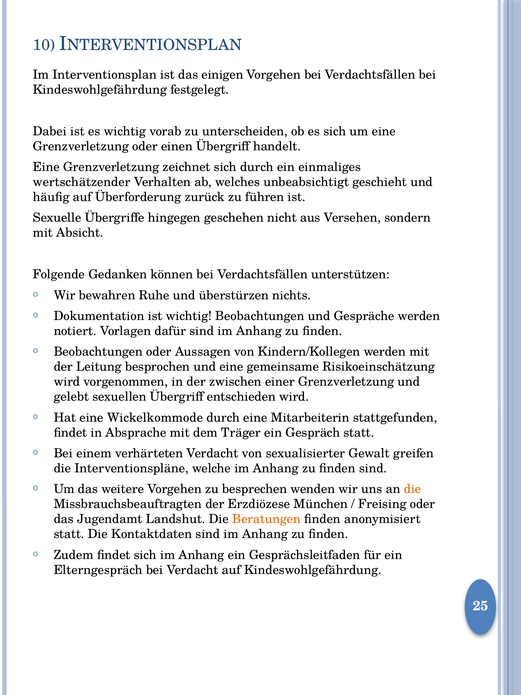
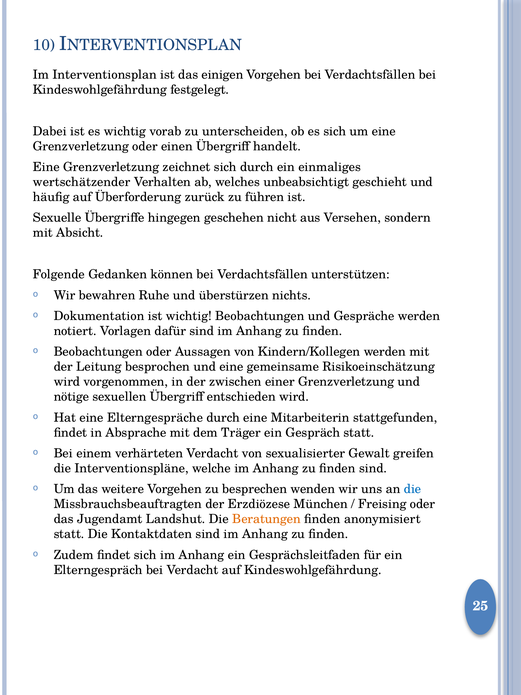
gelebt: gelebt -> nötige
Wickelkommode: Wickelkommode -> Elterngespräche
die at (413, 489) colour: orange -> blue
